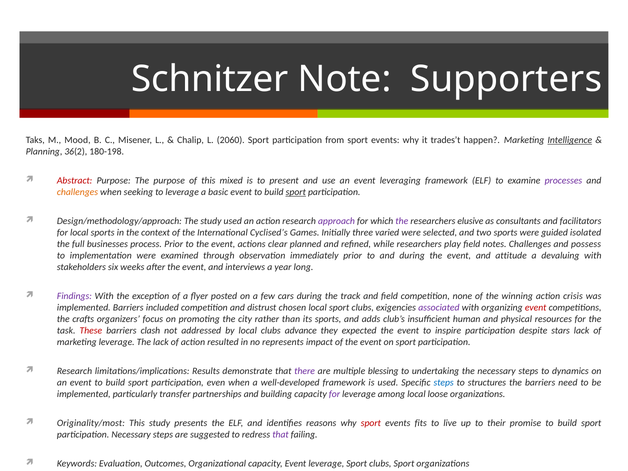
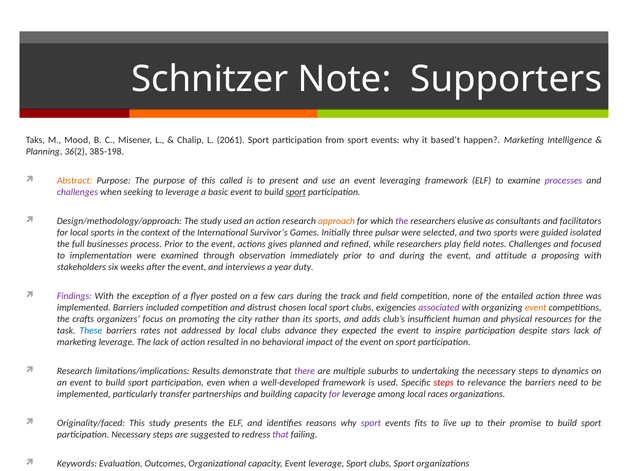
2060: 2060 -> 2061
trades’t: trades’t -> based’t
Intelligence underline: present -> none
180-198: 180-198 -> 385-198
Abstract colour: red -> orange
mixed: mixed -> called
challenges at (77, 192) colour: orange -> purple
approach colour: purple -> orange
Cyclised’s: Cyclised’s -> Survivor’s
varied: varied -> pulsar
clear: clear -> gives
possess: possess -> focused
devaluing: devaluing -> proposing
long: long -> duty
winning: winning -> entailed
action crisis: crisis -> three
event at (536, 308) colour: red -> orange
These colour: red -> blue
clash: clash -> rates
represents: represents -> behavioral
blessing: blessing -> suburbs
steps at (444, 383) colour: blue -> red
structures: structures -> relevance
loose: loose -> races
Originality/most: Originality/most -> Originality/faced
sport at (371, 423) colour: red -> purple
